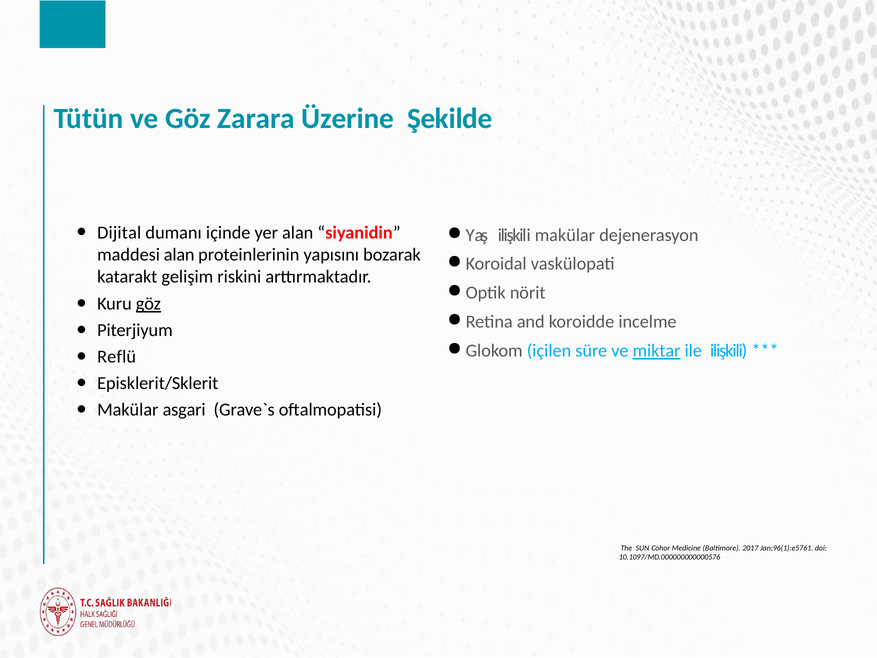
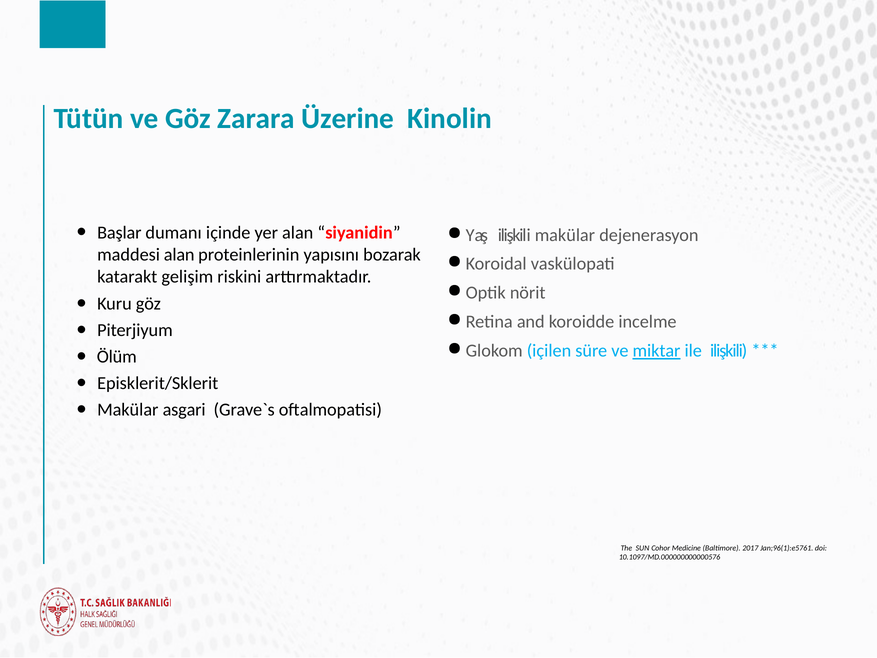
Şekilde: Şekilde -> Kinolin
Dijital: Dijital -> Başlar
göz at (148, 304) underline: present -> none
Reflü: Reflü -> Ölüm
